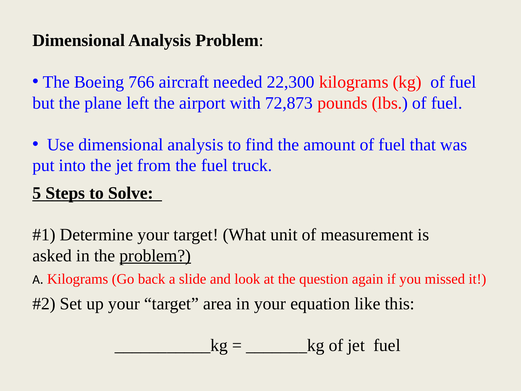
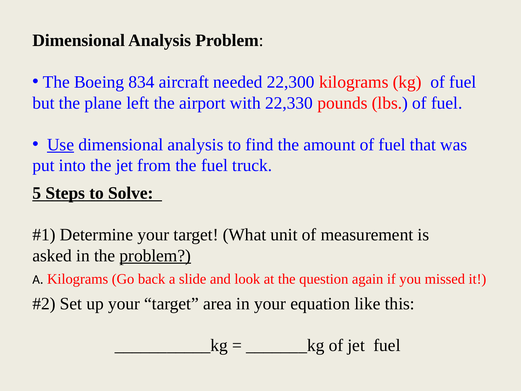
766: 766 -> 834
72,873: 72,873 -> 22,330
Use underline: none -> present
